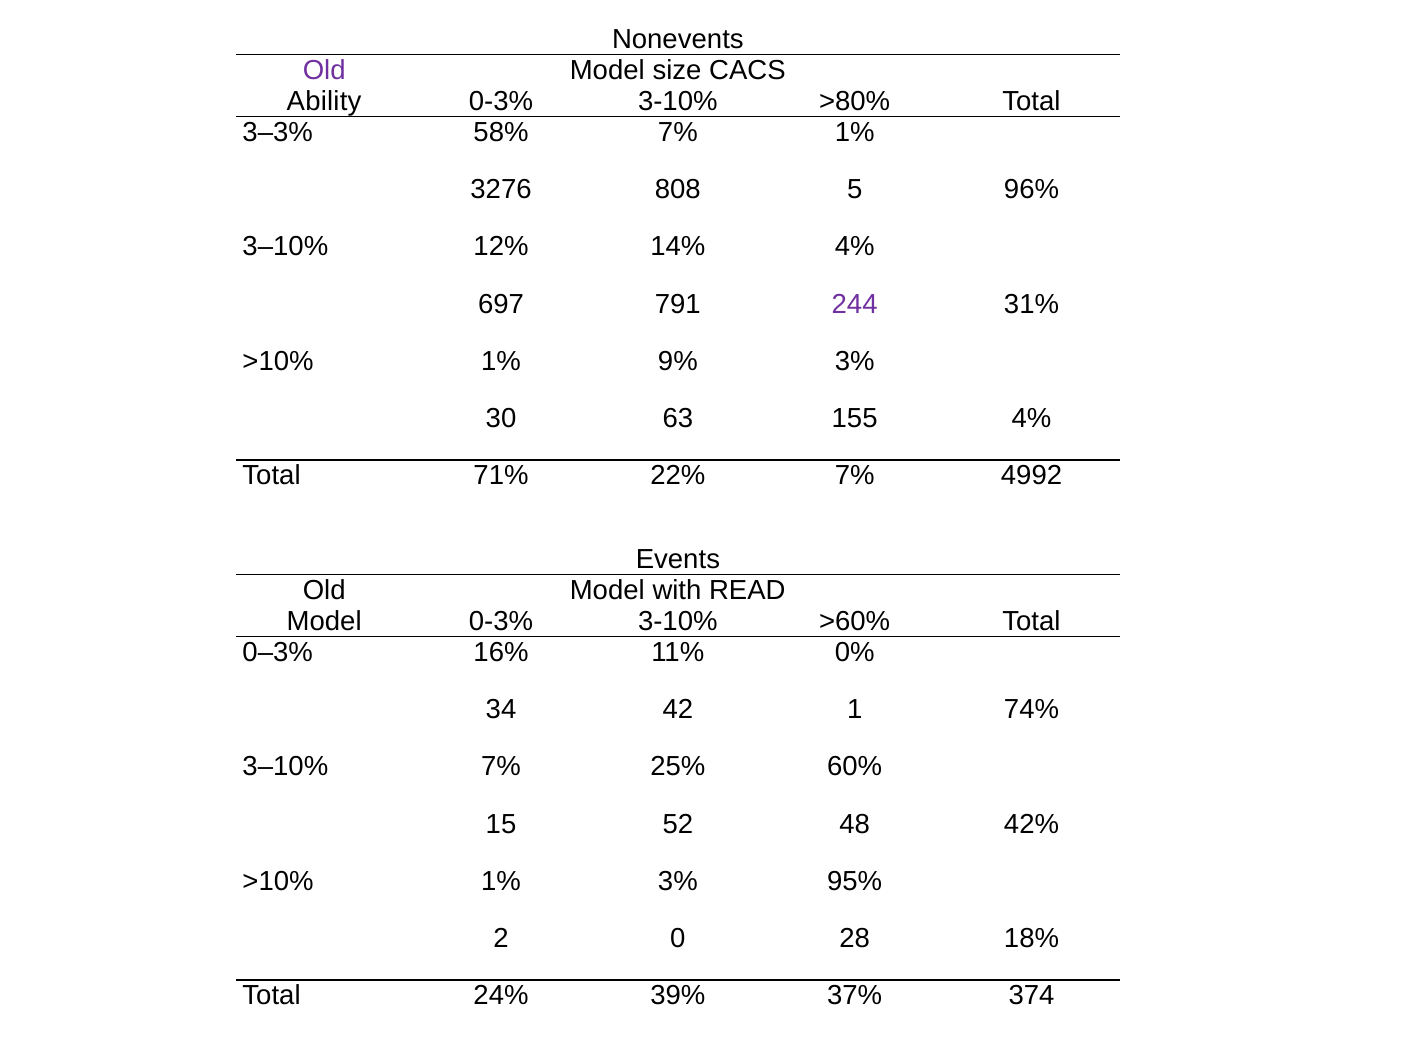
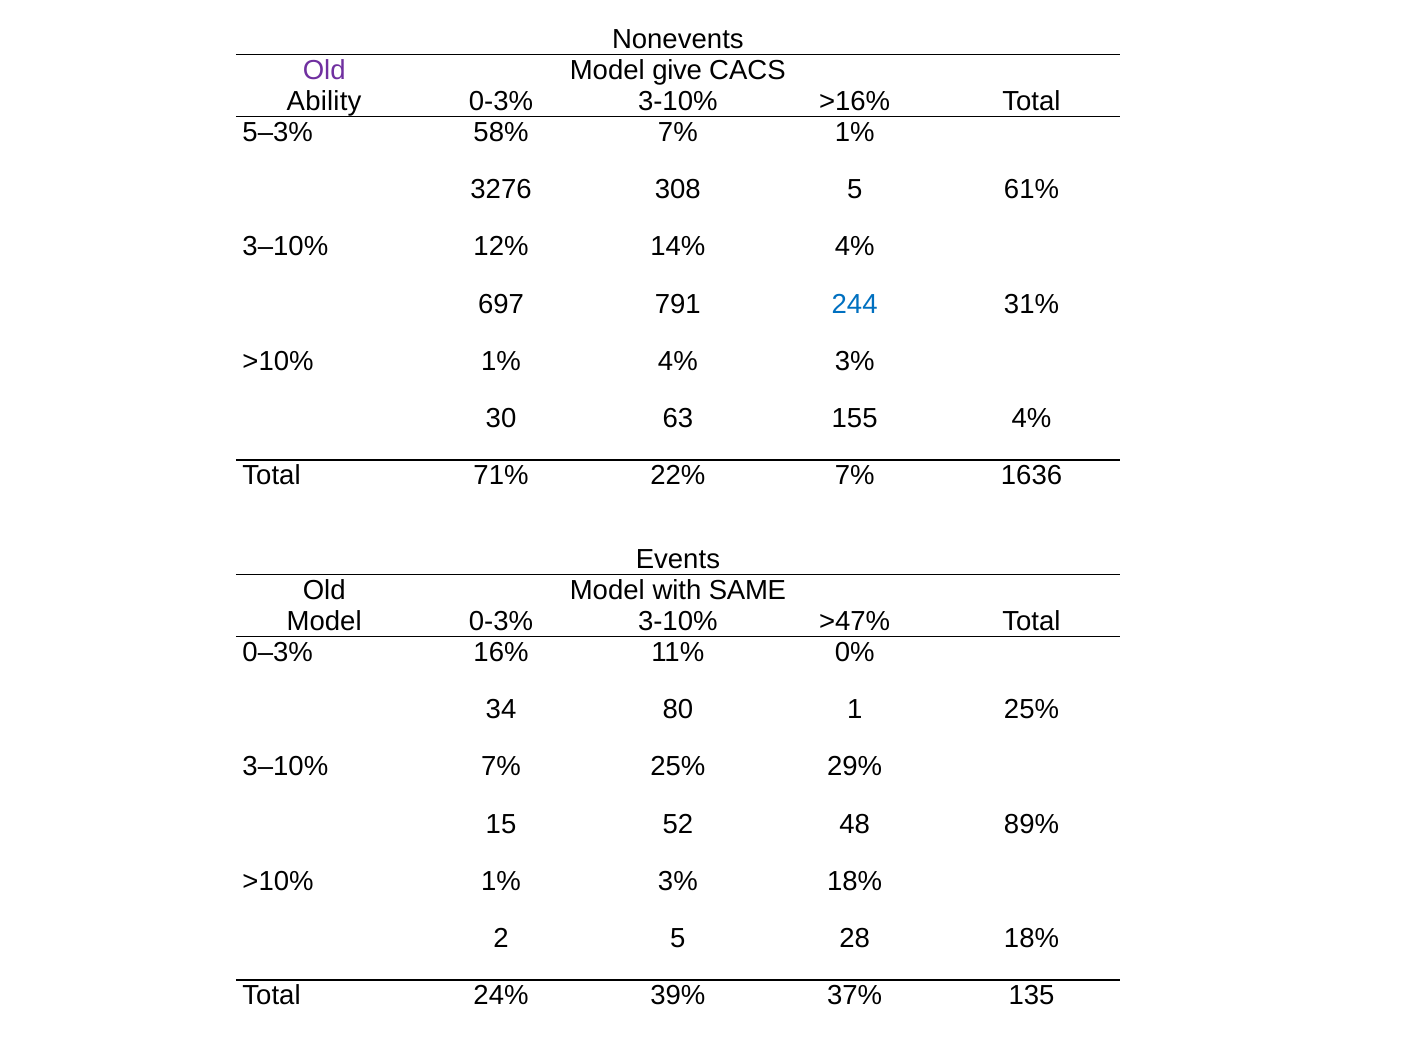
size: size -> give
>80%: >80% -> >16%
3–3%: 3–3% -> 5–3%
808: 808 -> 308
96%: 96% -> 61%
244 colour: purple -> blue
1% 9%: 9% -> 4%
4992: 4992 -> 1636
READ: READ -> SAME
>60%: >60% -> >47%
42: 42 -> 80
1 74%: 74% -> 25%
60%: 60% -> 29%
42%: 42% -> 89%
3% 95%: 95% -> 18%
2 0: 0 -> 5
374: 374 -> 135
